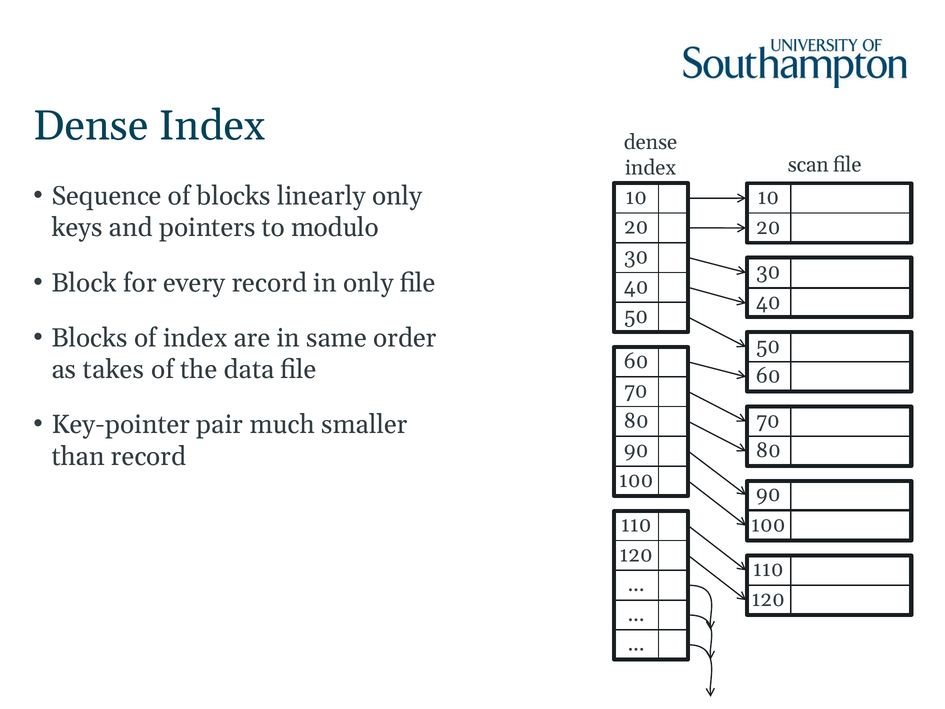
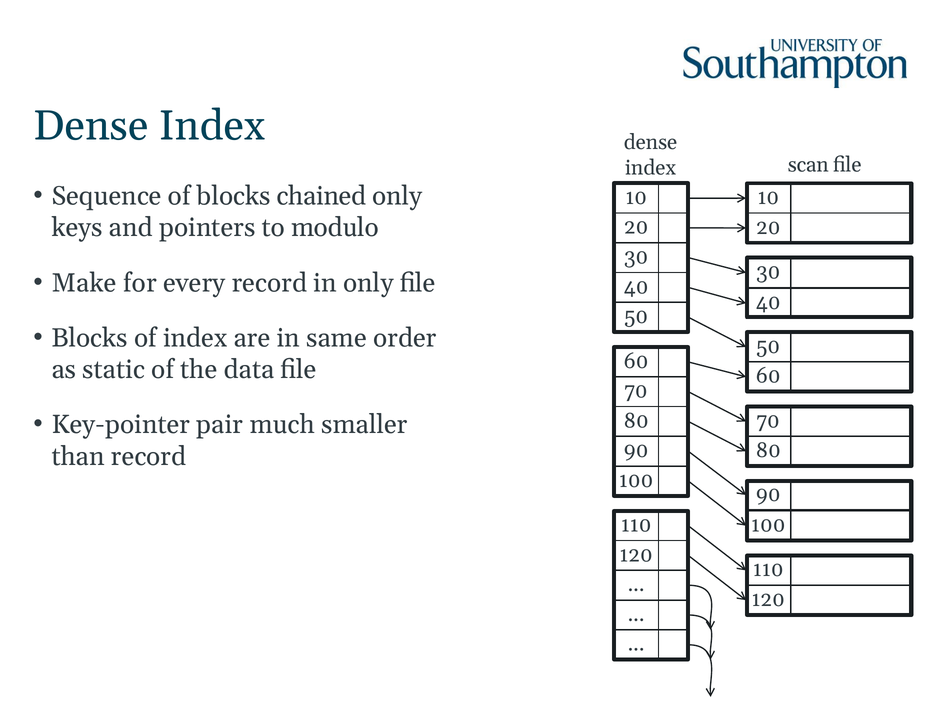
linearly: linearly -> chained
Block: Block -> Make
takes: takes -> static
